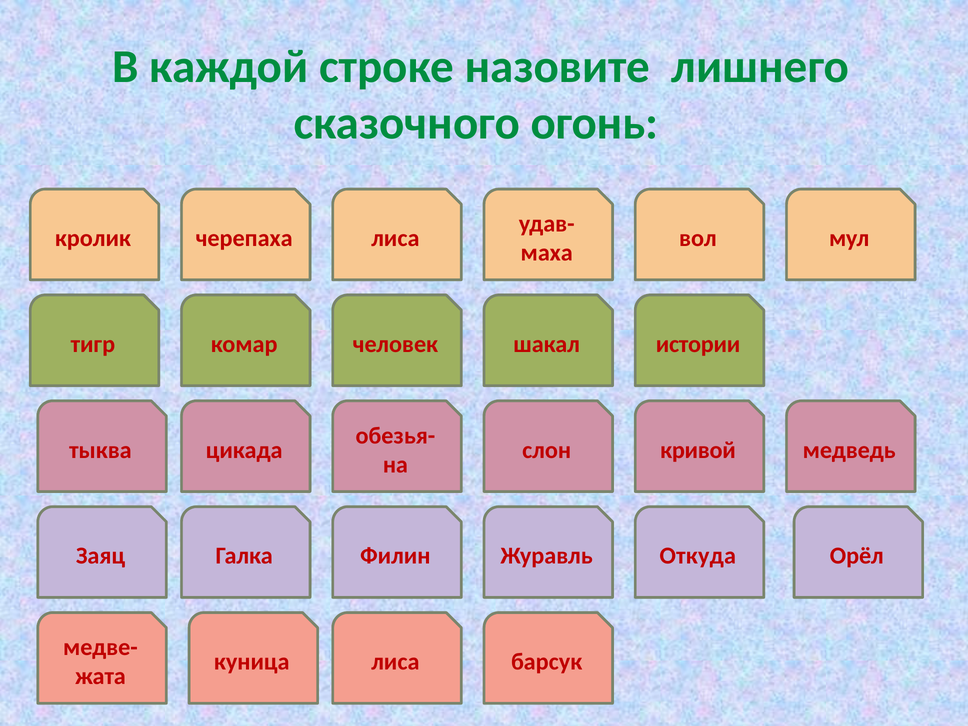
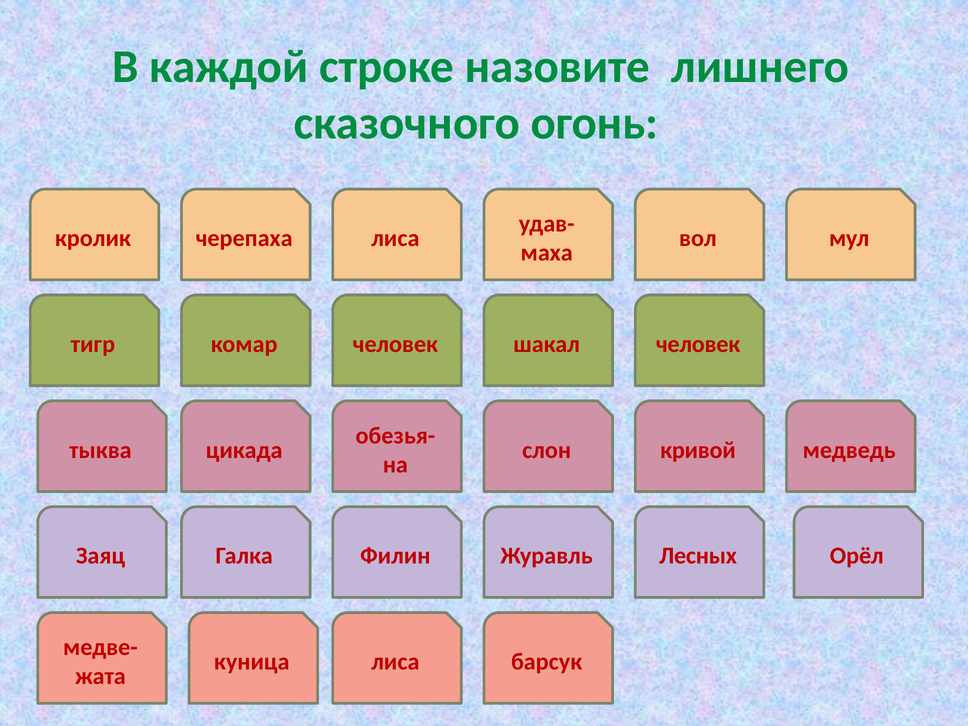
истории at (698, 344): истории -> человек
Откуда: Откуда -> Лесных
